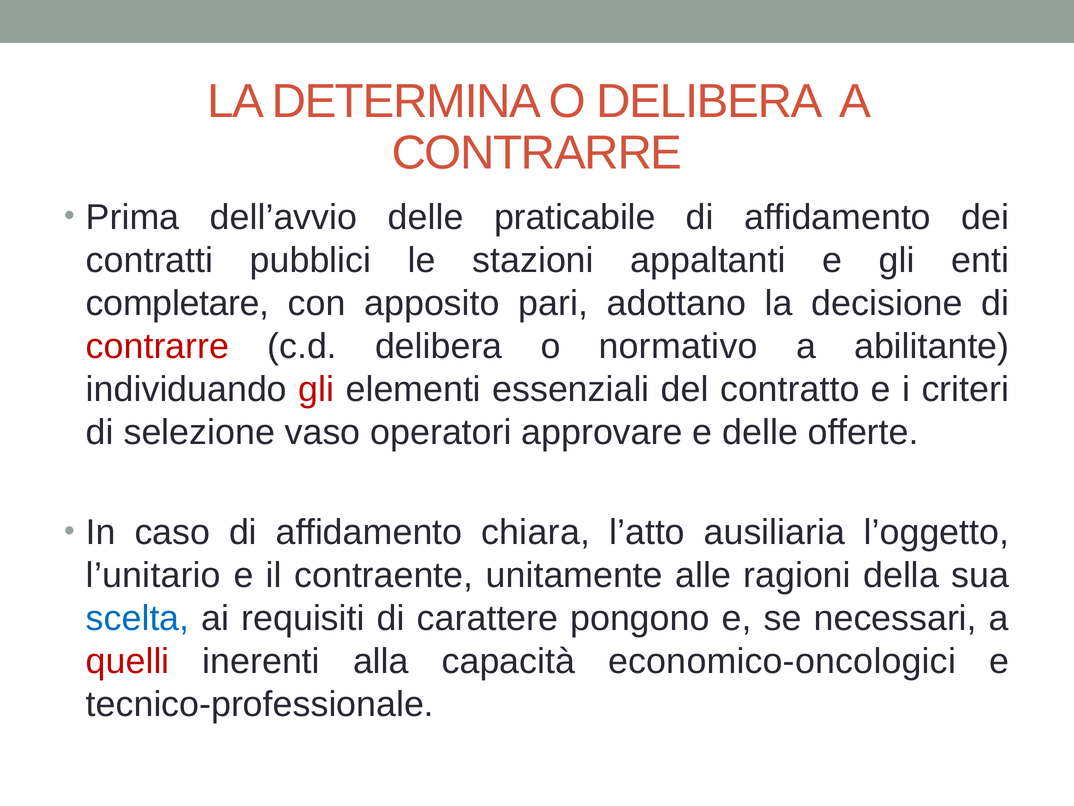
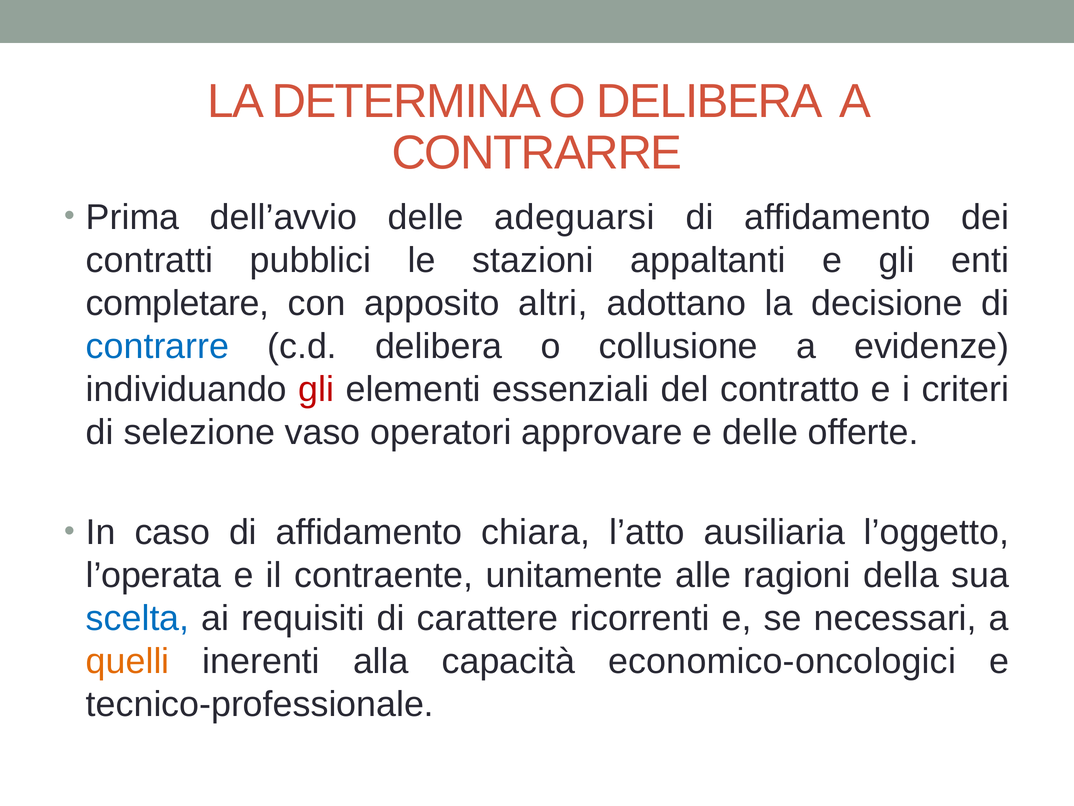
praticabile: praticabile -> adeguarsi
pari: pari -> altri
contrarre at (158, 346) colour: red -> blue
normativo: normativo -> collusione
abilitante: abilitante -> evidenze
l’unitario: l’unitario -> l’operata
pongono: pongono -> ricorrenti
quelli colour: red -> orange
